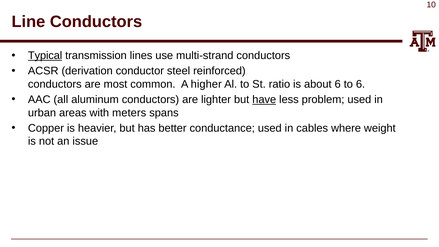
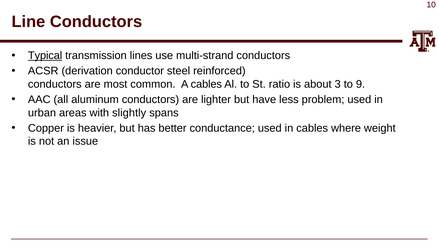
A higher: higher -> cables
about 6: 6 -> 3
to 6: 6 -> 9
have underline: present -> none
meters: meters -> slightly
